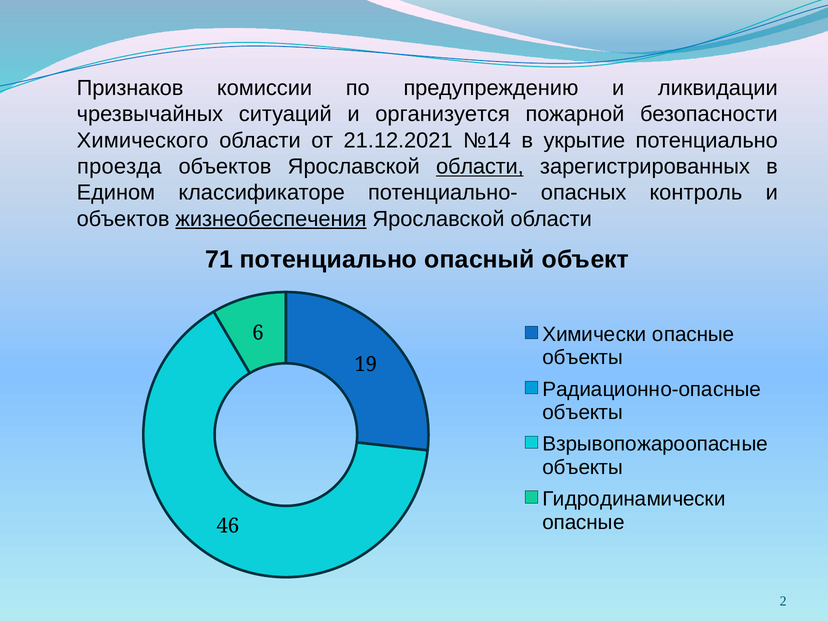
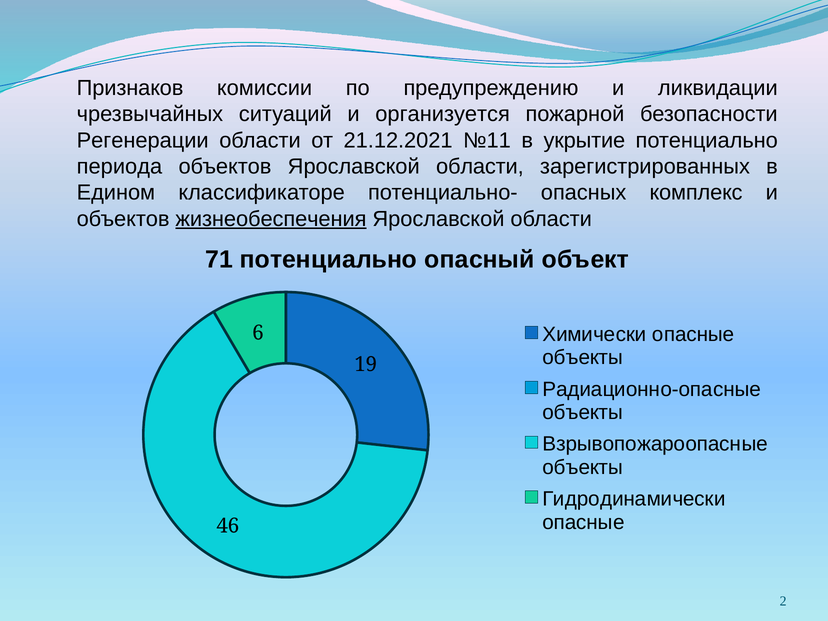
Химического: Химического -> Регенерации
№14: №14 -> №11
проезда: проезда -> периода
области at (480, 167) underline: present -> none
контроль: контроль -> комплекс
